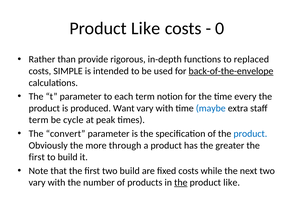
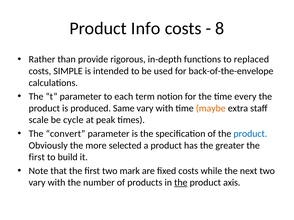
Like at (146, 28): Like -> Info
0: 0 -> 8
back-of-the-envelope underline: present -> none
Want: Want -> Same
maybe colour: blue -> orange
term at (39, 120): term -> scale
through: through -> selected
two build: build -> mark
like at (232, 183): like -> axis
